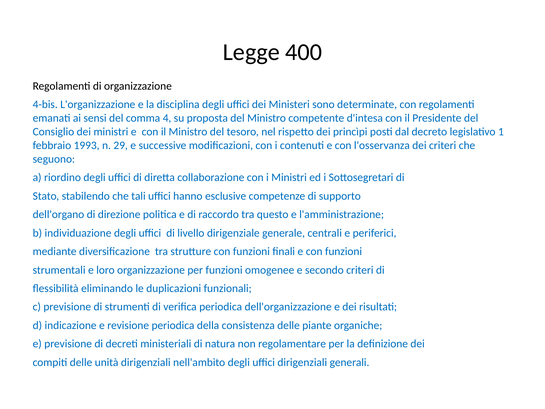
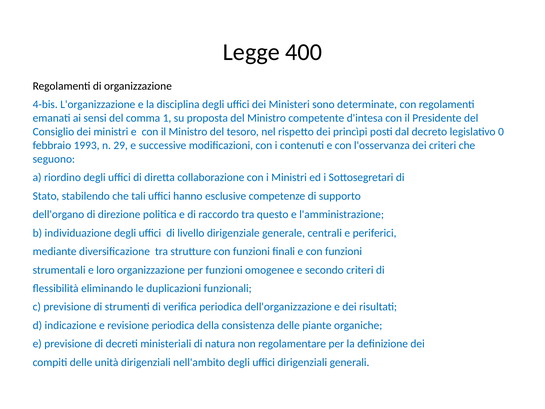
4: 4 -> 1
1: 1 -> 0
